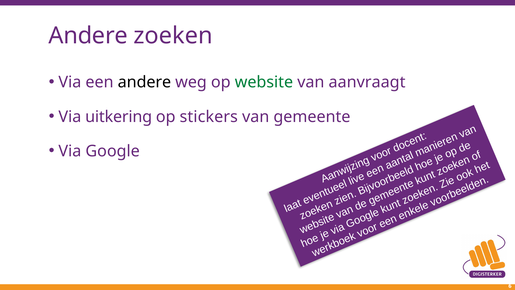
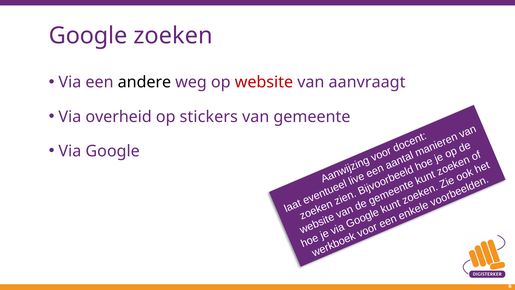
Andere at (88, 36): Andere -> Google
website colour: green -> red
uitkering: uitkering -> overheid
